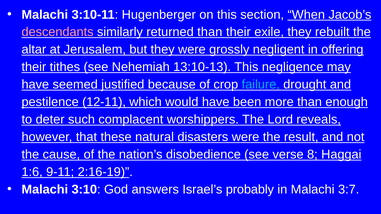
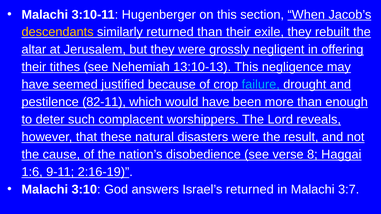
descendants colour: pink -> yellow
12-11: 12-11 -> 82-11
Israel’s probably: probably -> returned
